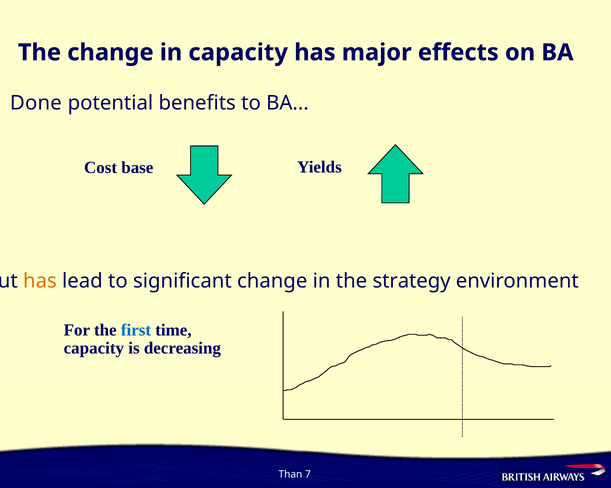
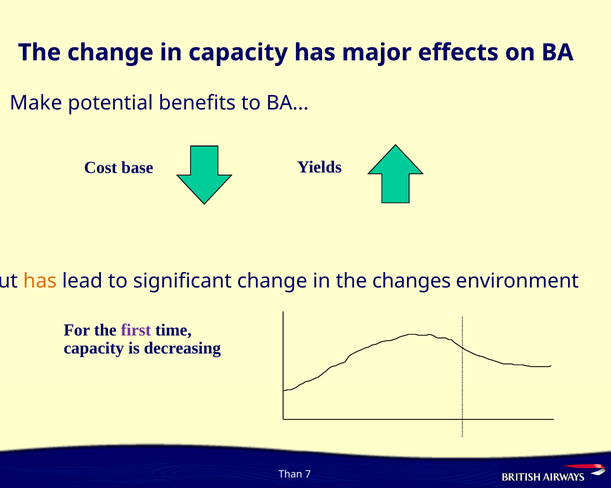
Done: Done -> Make
strategy: strategy -> changes
first colour: blue -> purple
